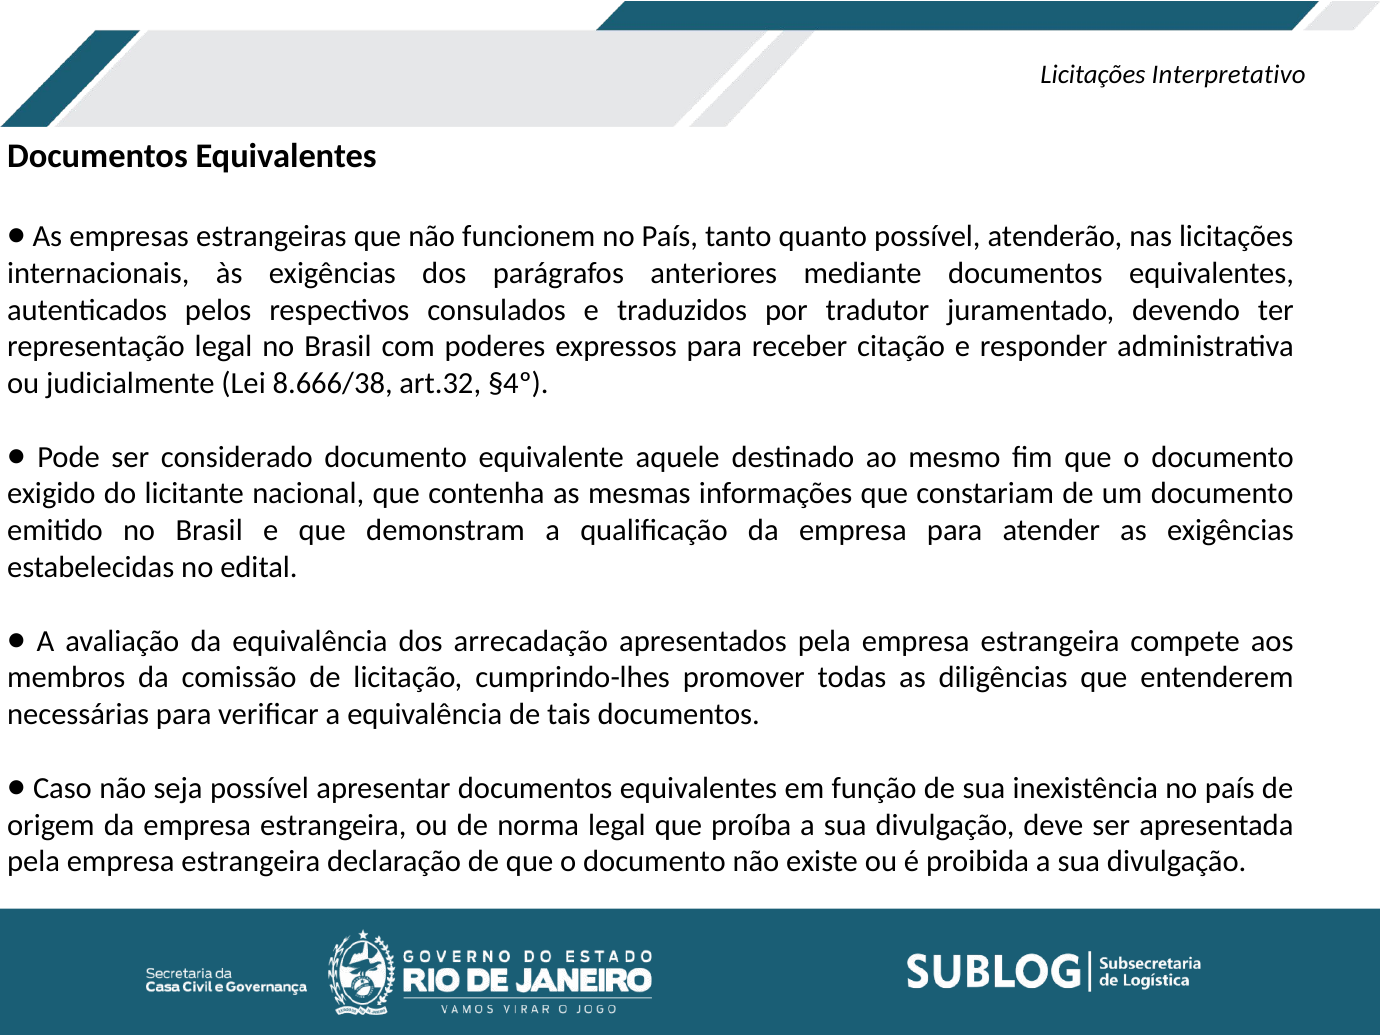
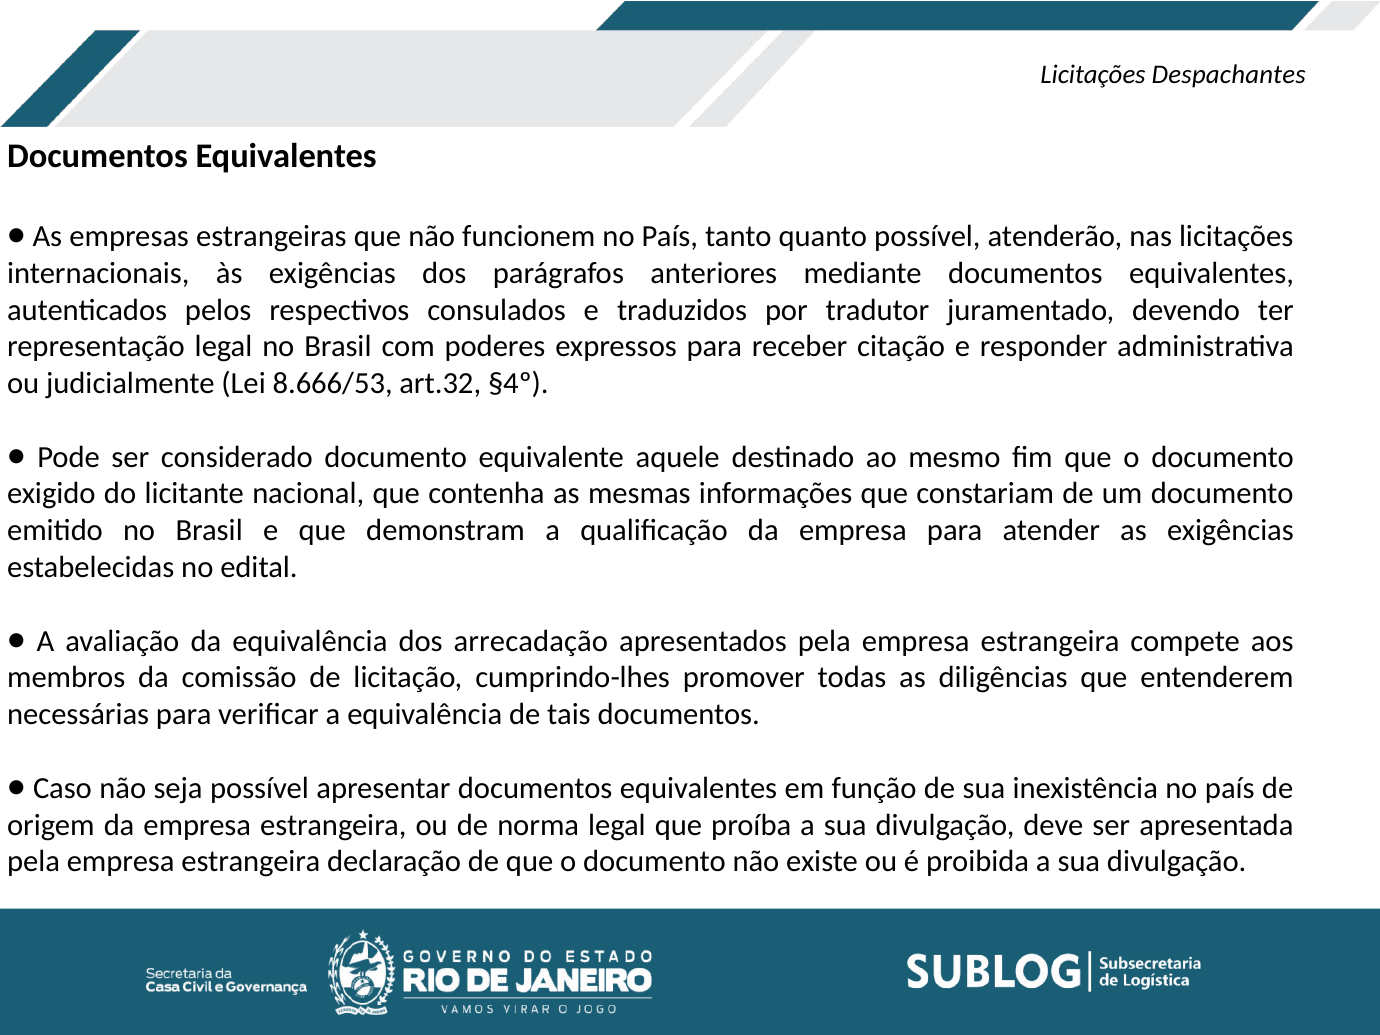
Interpretativo: Interpretativo -> Despachantes
8.666/38: 8.666/38 -> 8.666/53
